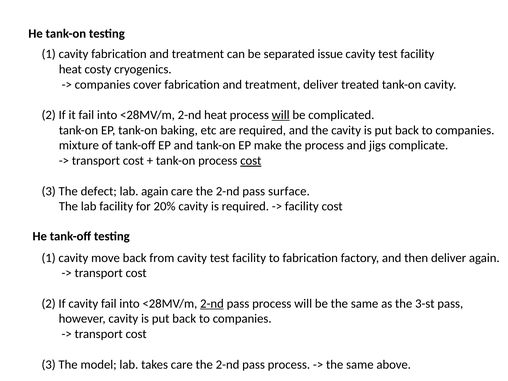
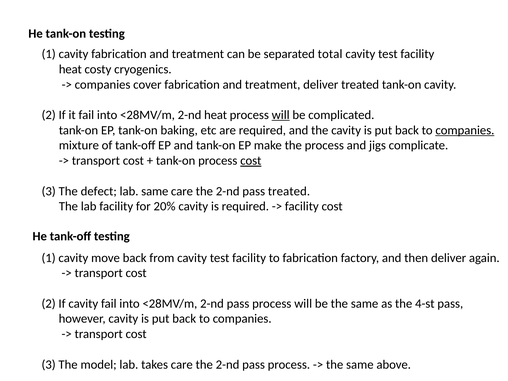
issue: issue -> total
companies at (465, 130) underline: none -> present
lab again: again -> same
pass surface: surface -> treated
2-nd at (212, 304) underline: present -> none
3-st: 3-st -> 4-st
